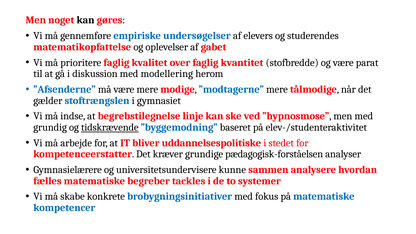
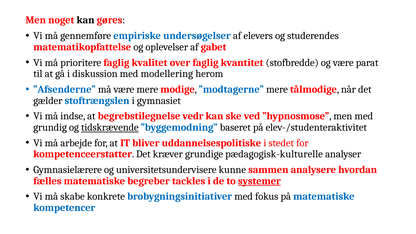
linje: linje -> vedr
pædagogisk-forståelsen: pædagogisk-forståelsen -> pædagogisk-kulturelle
systemer underline: none -> present
